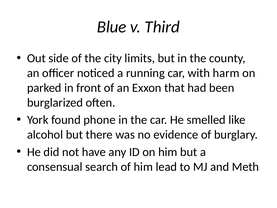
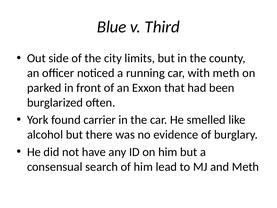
with harm: harm -> meth
phone: phone -> carrier
